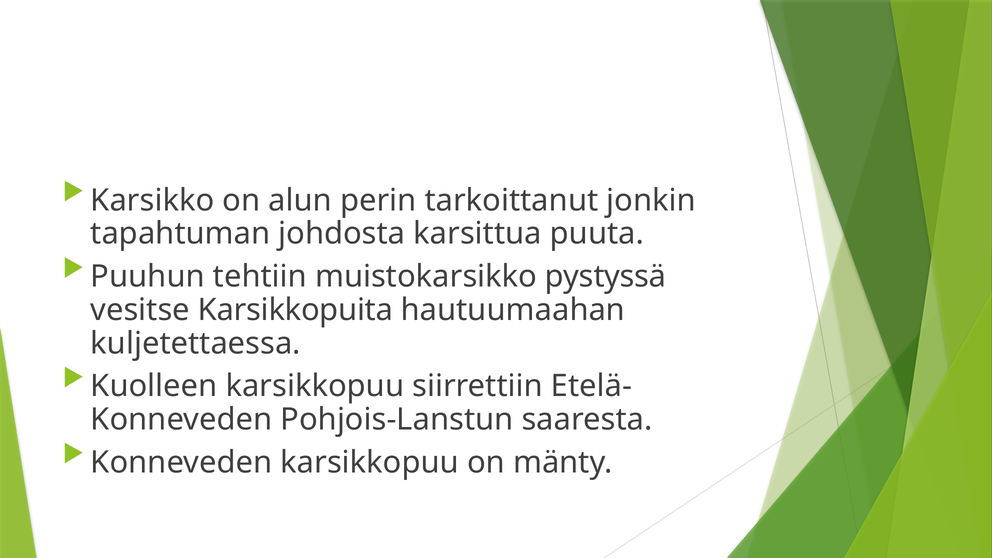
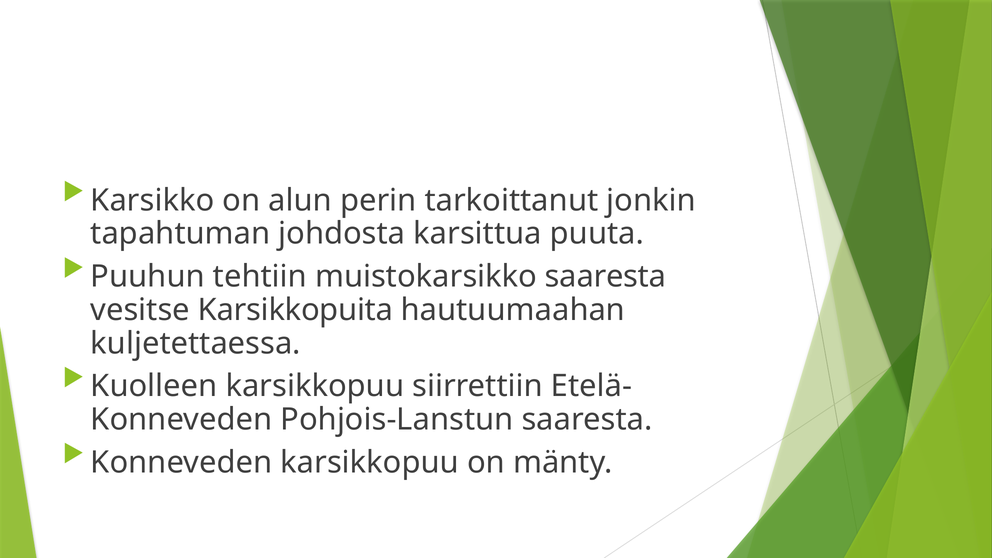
muistokarsikko pystyssä: pystyssä -> saaresta
